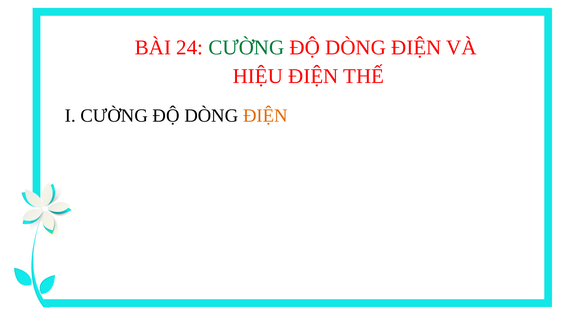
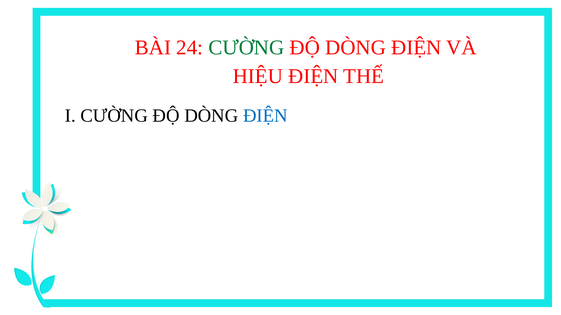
ĐIỆN at (265, 116) colour: orange -> blue
